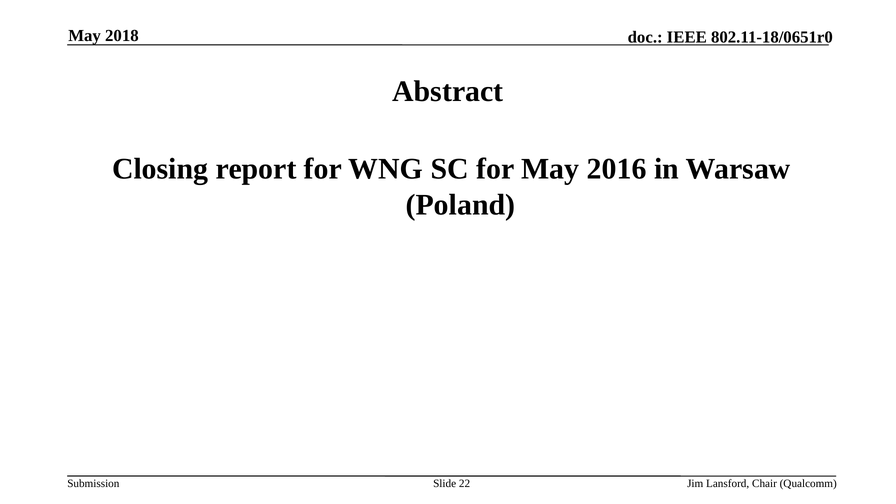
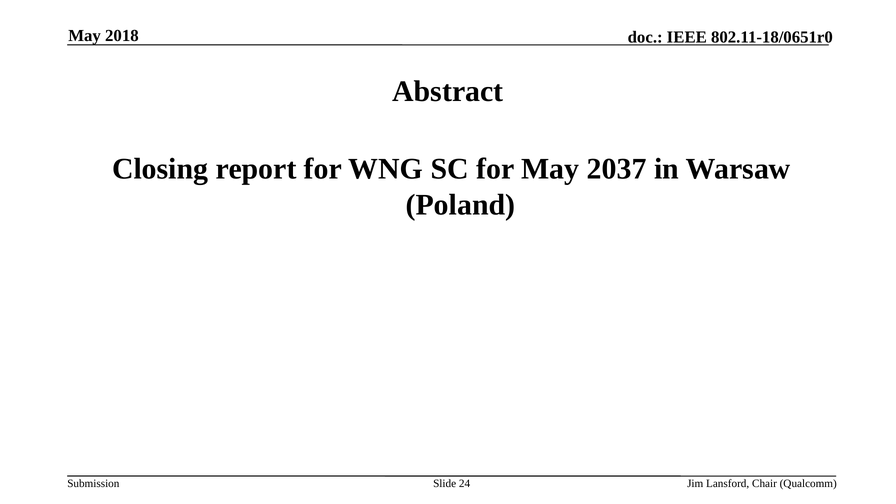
2016: 2016 -> 2037
22: 22 -> 24
